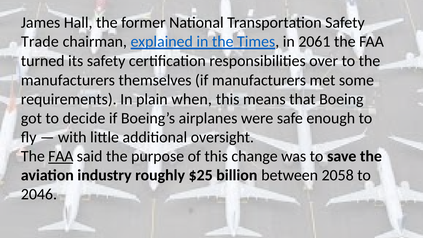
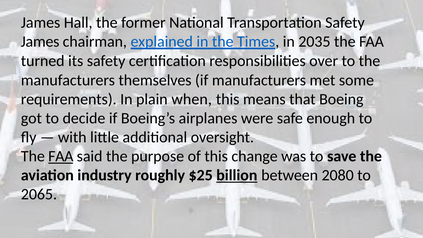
Trade at (40, 42): Trade -> James
2061: 2061 -> 2035
billion underline: none -> present
2058: 2058 -> 2080
2046: 2046 -> 2065
